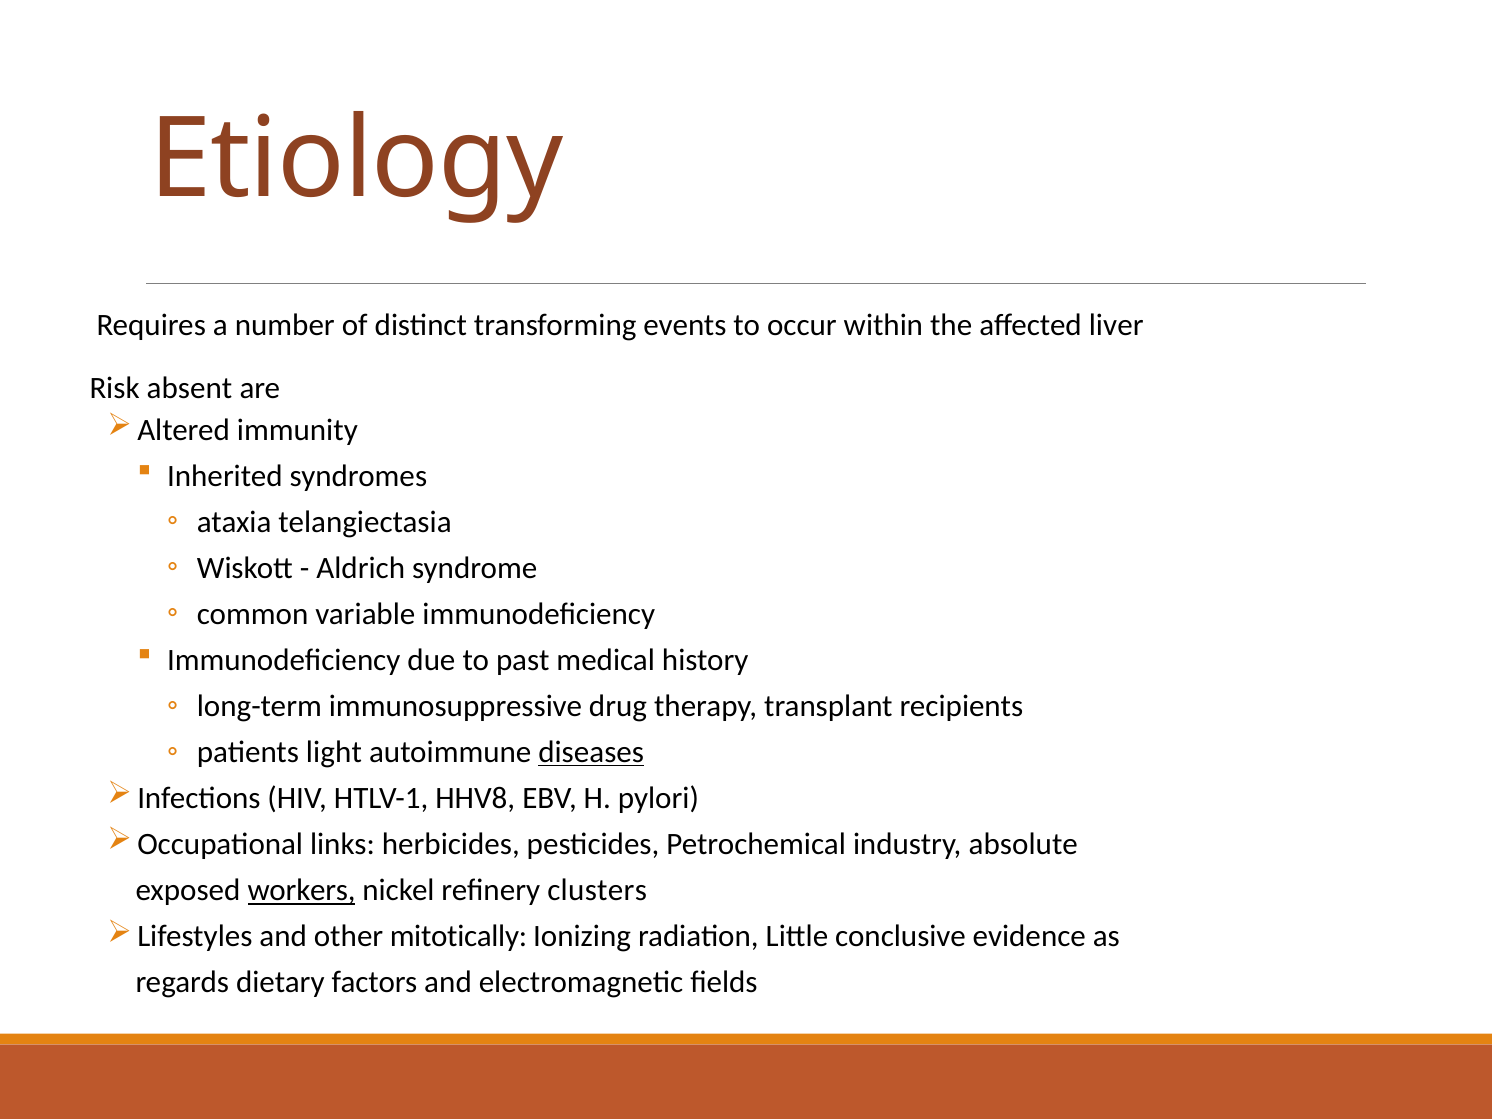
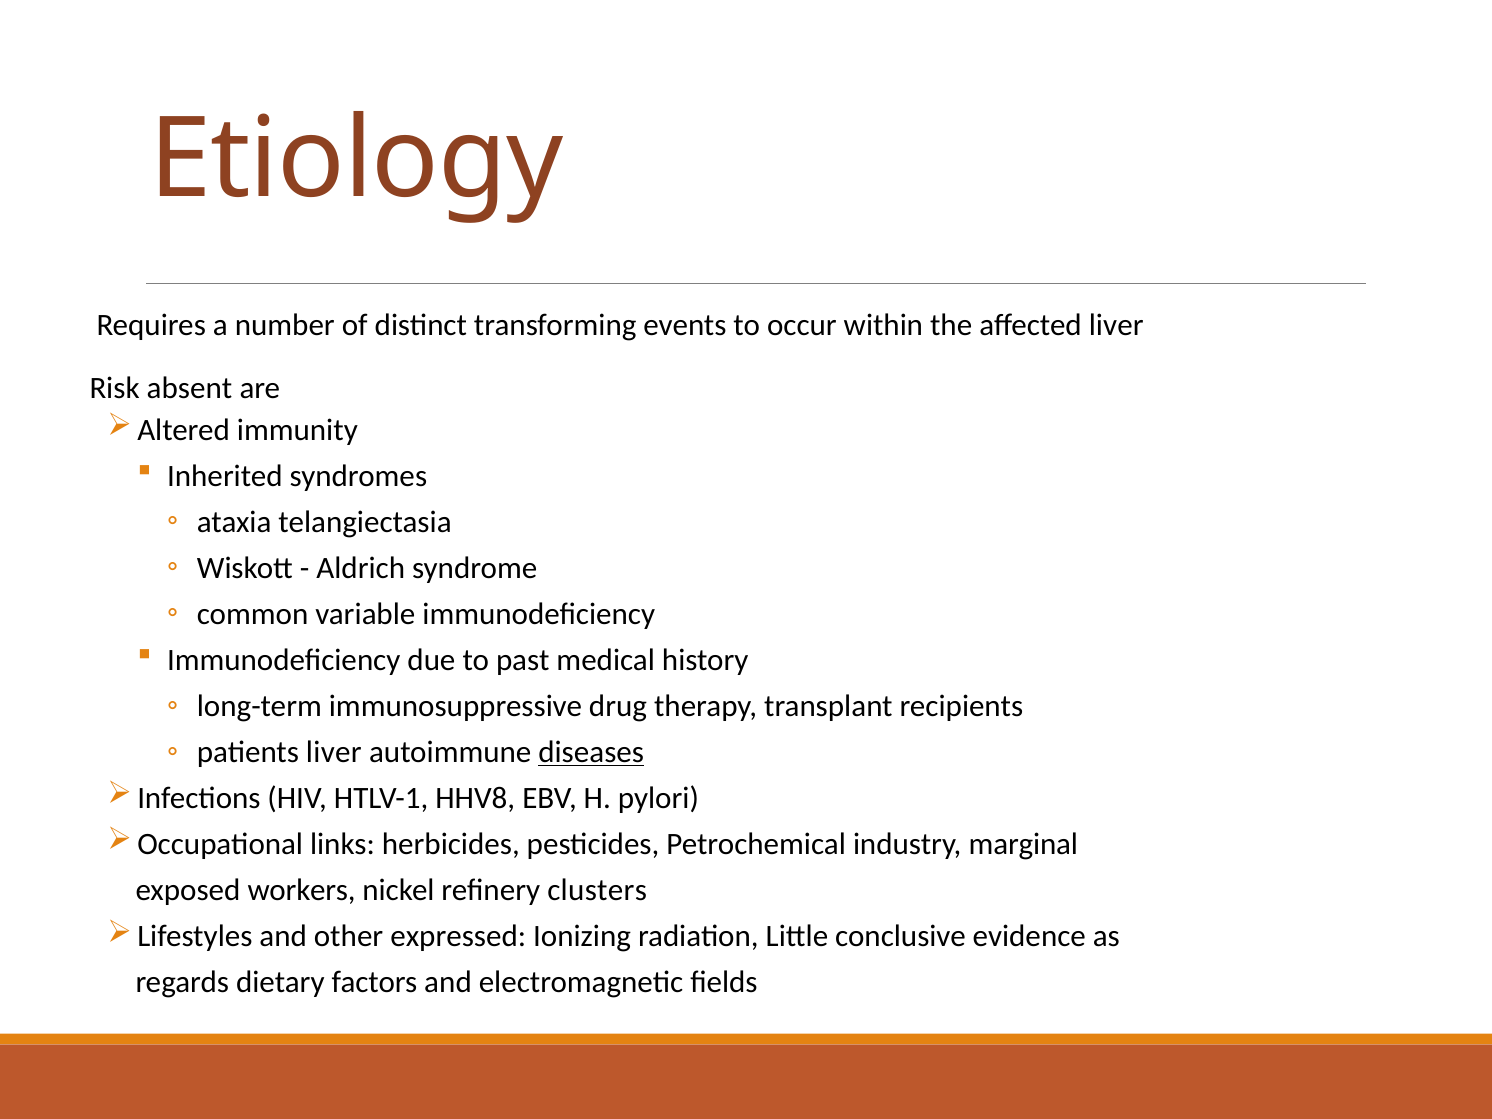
patients light: light -> liver
absolute: absolute -> marginal
workers underline: present -> none
mitotically: mitotically -> expressed
